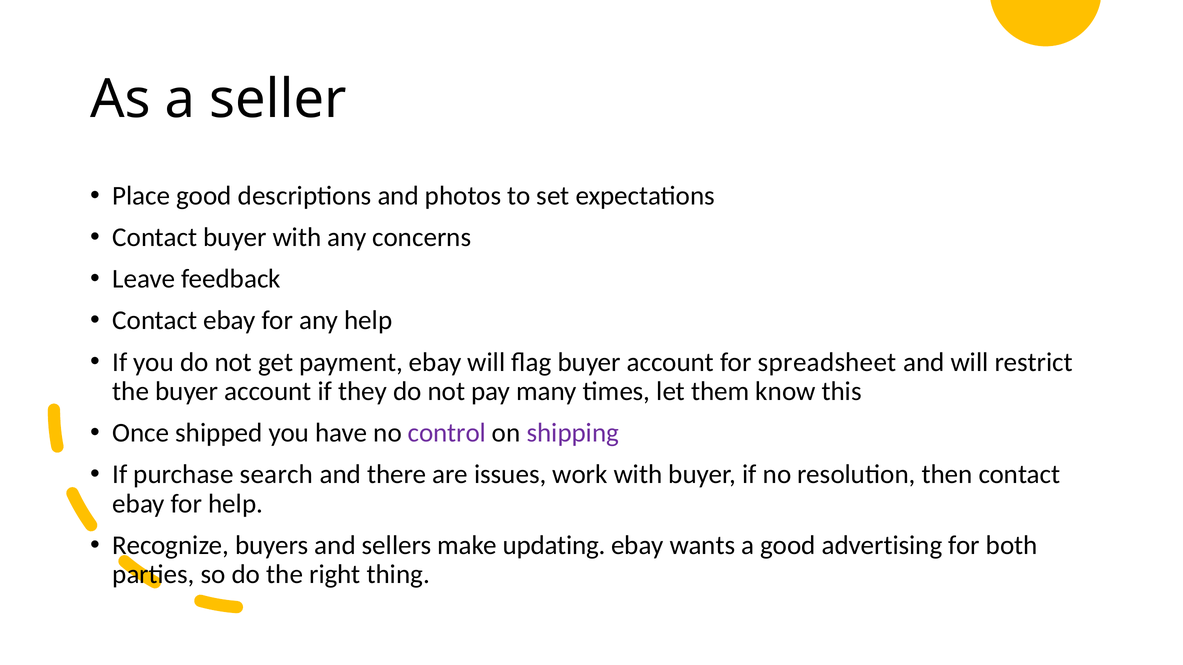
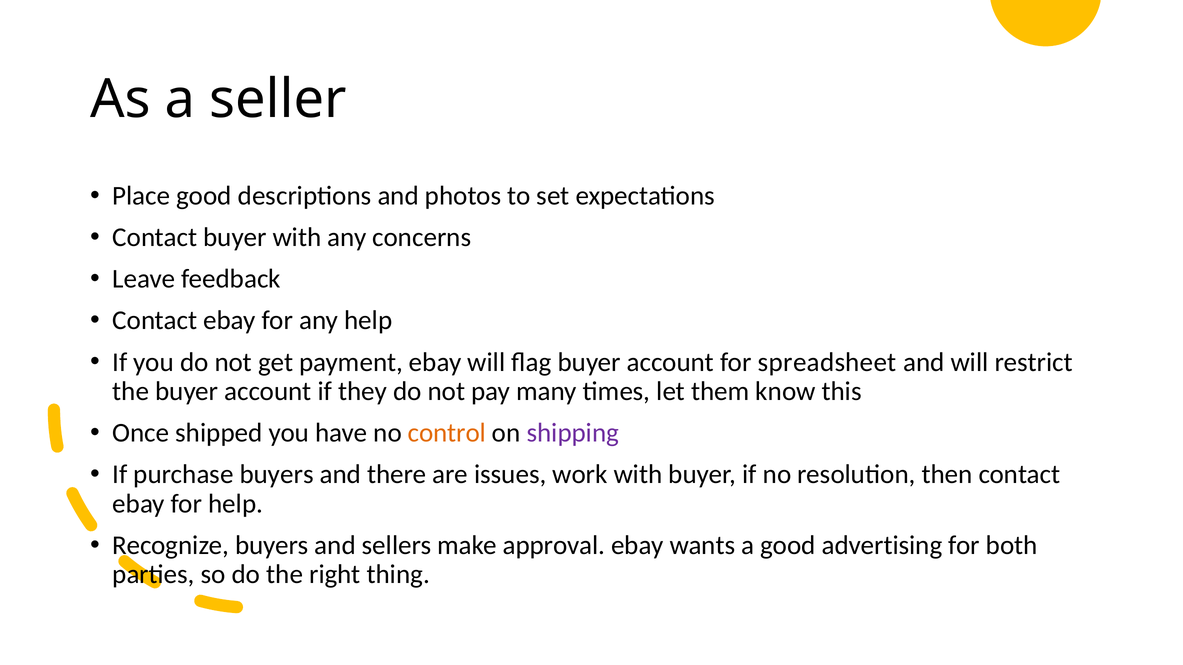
control colour: purple -> orange
purchase search: search -> buyers
updating: updating -> approval
